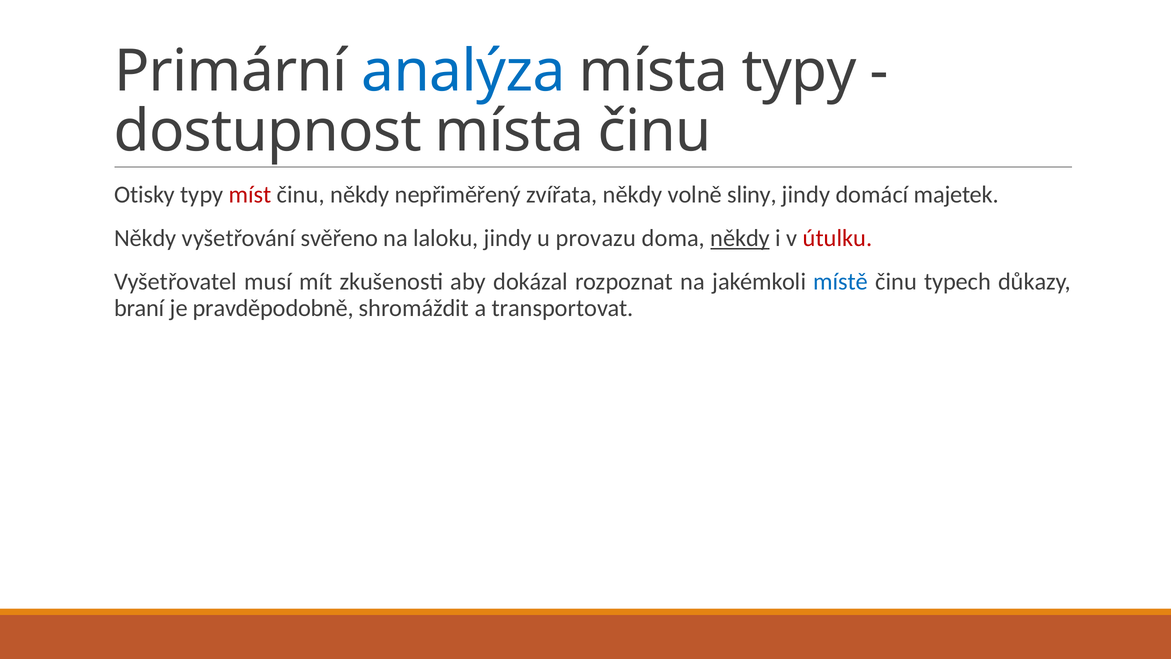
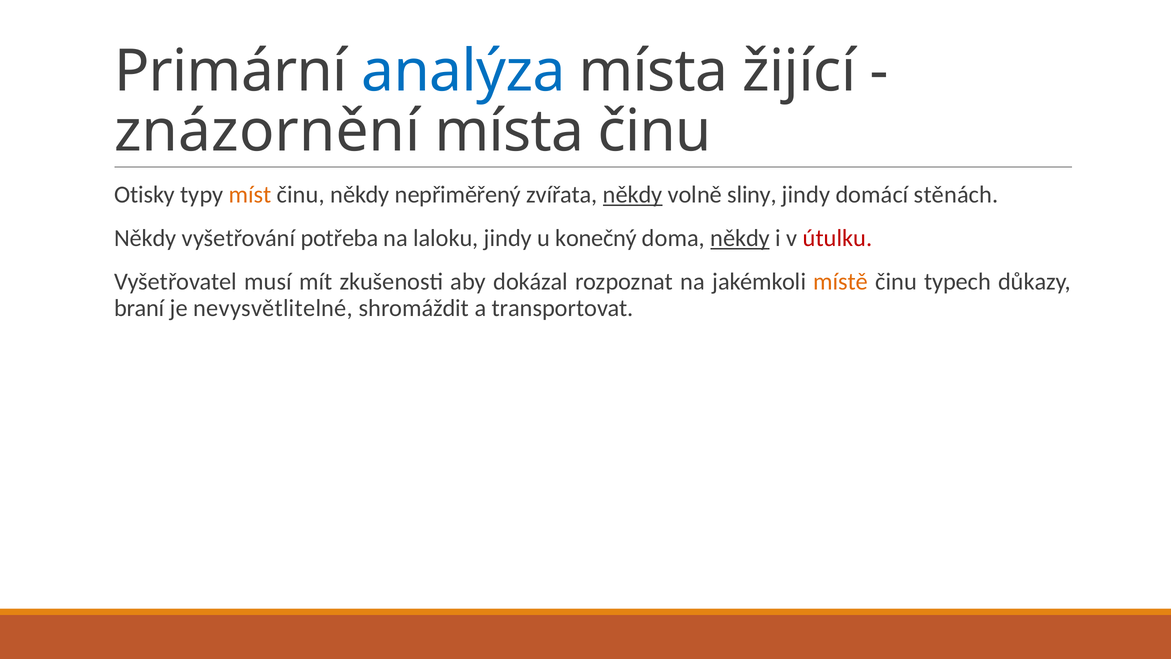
místa typy: typy -> žijící
dostupnost: dostupnost -> znázornění
míst colour: red -> orange
někdy at (633, 195) underline: none -> present
majetek: majetek -> stěnách
svěřeno: svěřeno -> potřeba
provazu: provazu -> konečný
místě colour: blue -> orange
pravděpodobně: pravděpodobně -> nevysvětlitelné
